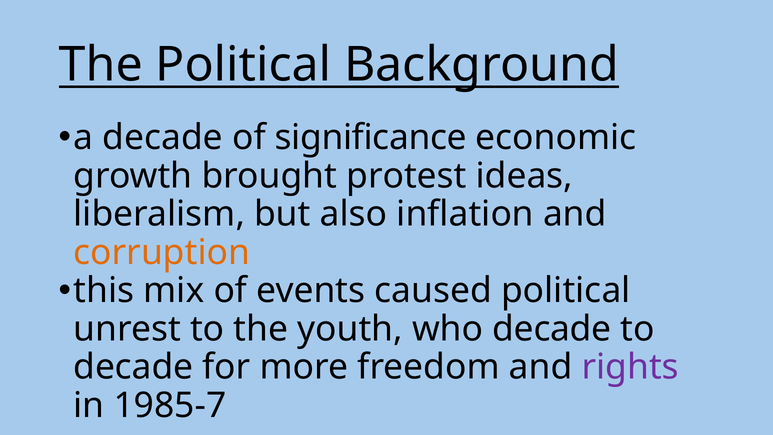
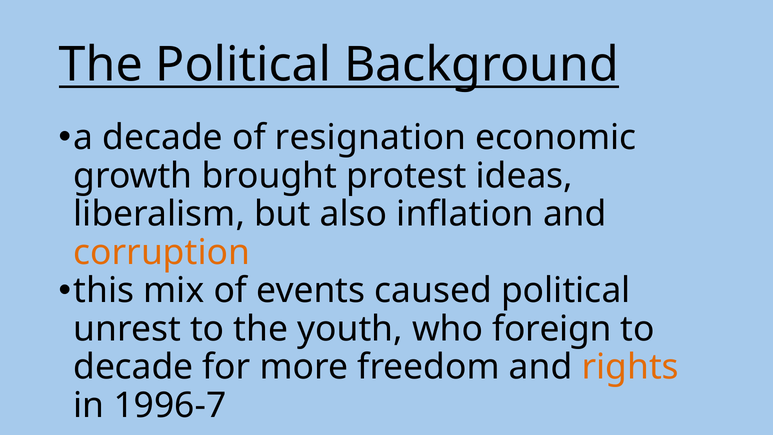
significance: significance -> resignation
who decade: decade -> foreign
rights colour: purple -> orange
1985-7: 1985-7 -> 1996-7
